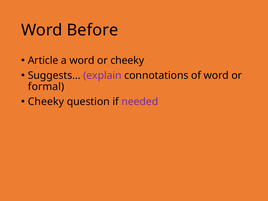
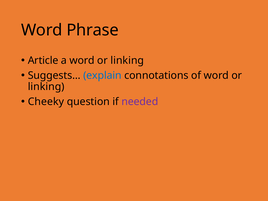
Before: Before -> Phrase
a word or cheeky: cheeky -> linking
explain colour: purple -> blue
formal at (46, 87): formal -> linking
